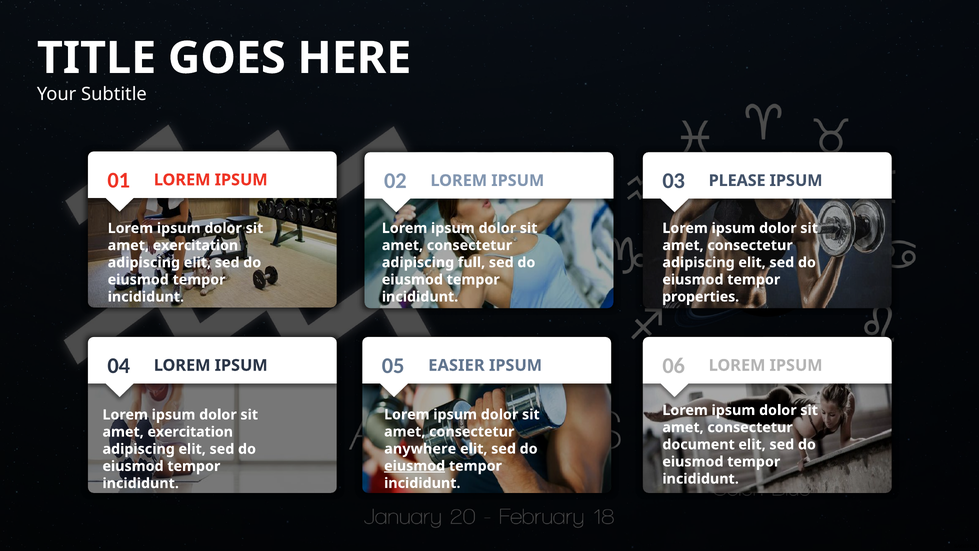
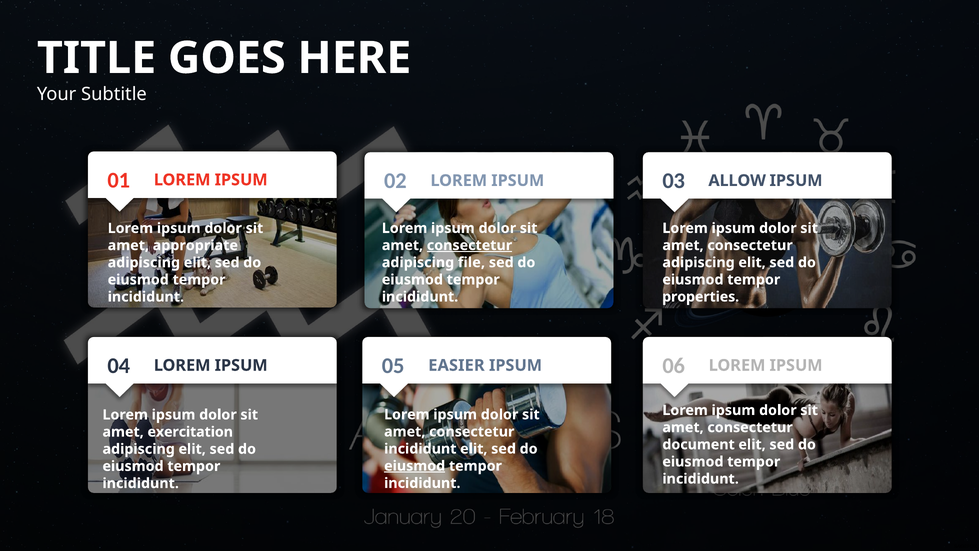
PLEASE: PLEASE -> ALLOW
consectetur at (469, 245) underline: none -> present
exercitation at (195, 245): exercitation -> appropriate
full: full -> file
anywhere at (420, 449): anywhere -> incididunt
